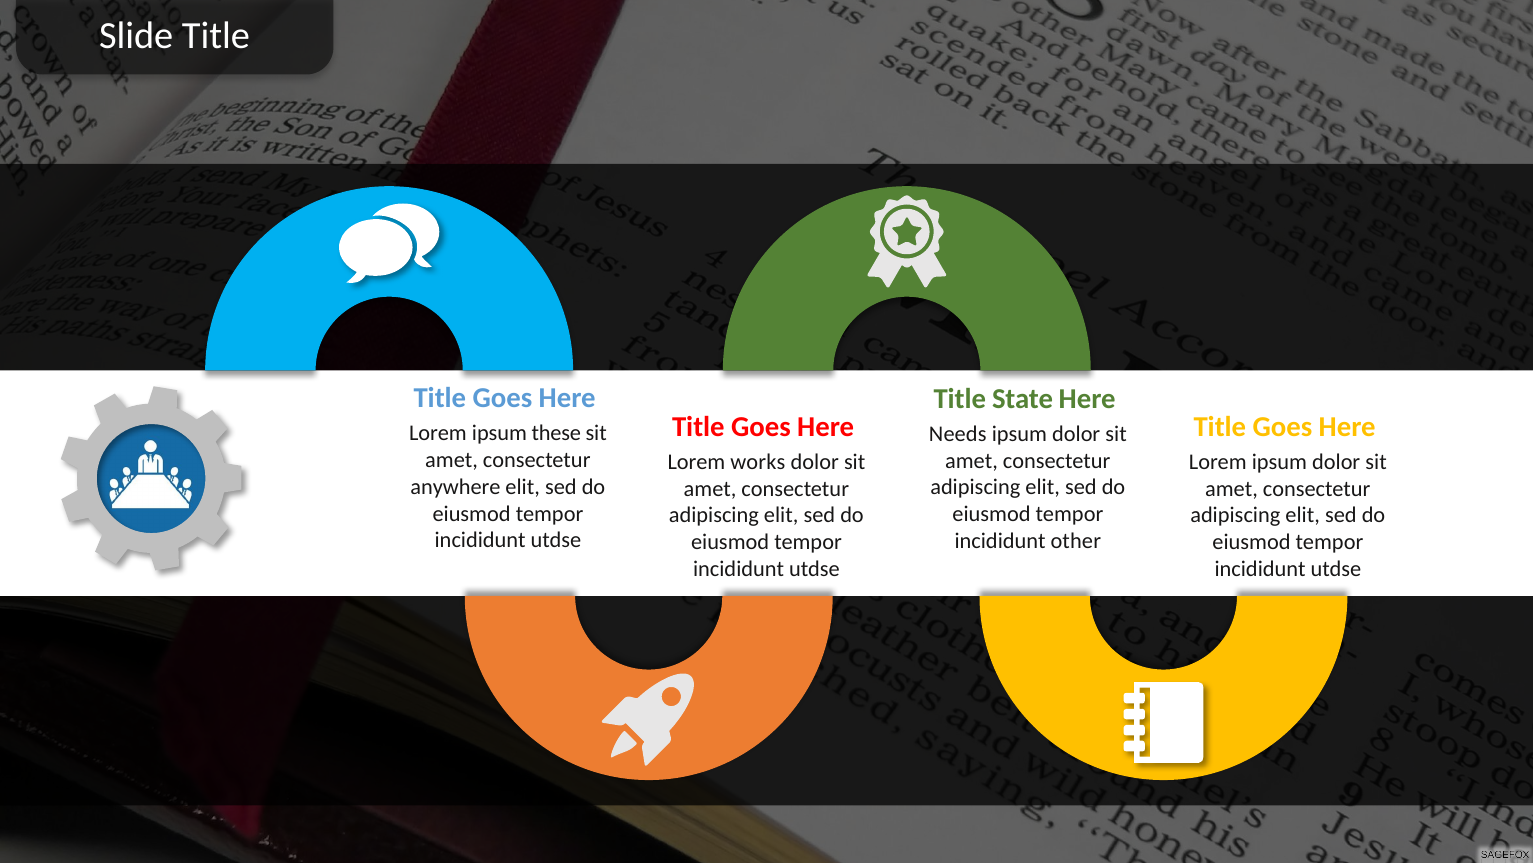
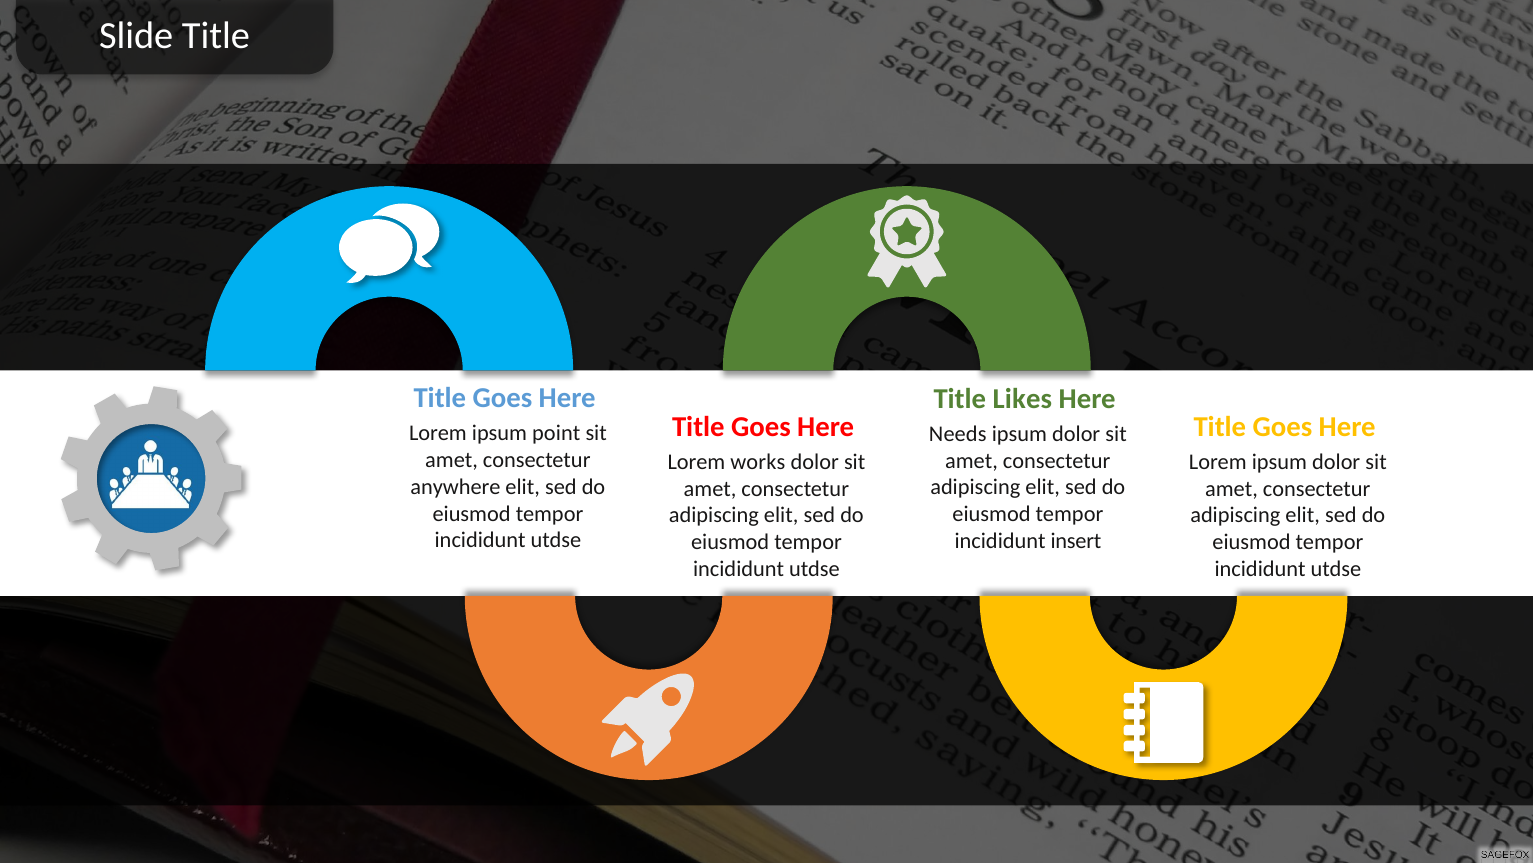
State: State -> Likes
these: these -> point
other: other -> insert
